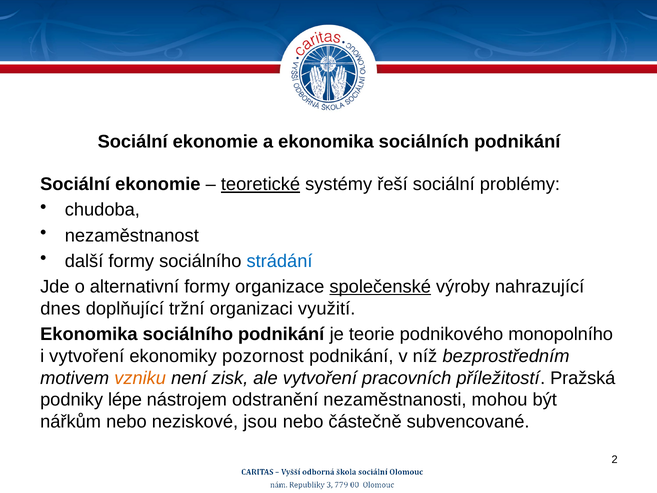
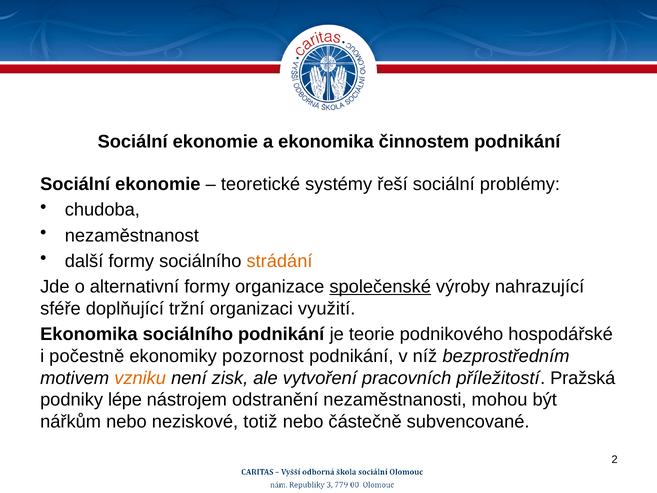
sociálních: sociálních -> činnostem
teoretické underline: present -> none
strádání colour: blue -> orange
dnes: dnes -> sféře
monopolního: monopolního -> hospodářské
i vytvoření: vytvoření -> počestně
jsou: jsou -> totiž
